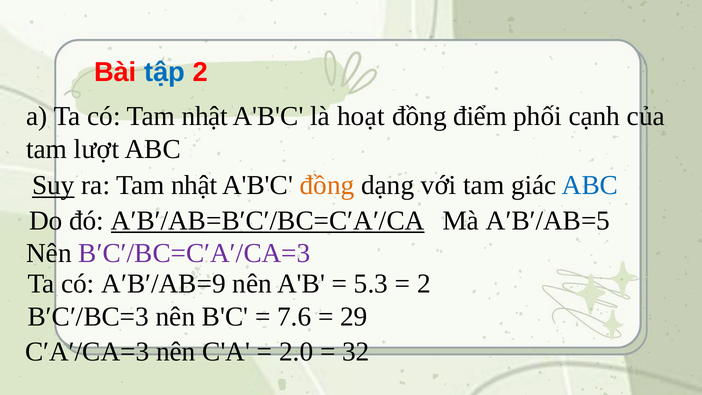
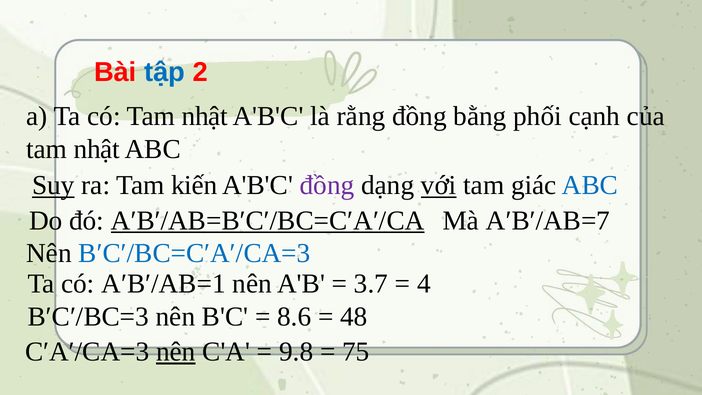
hoạt: hoạt -> rằng
điểm: điểm -> bằng
lượt at (97, 149): lượt -> nhật
ra Tam nhật: nhật -> kiến
đồng at (327, 185) colour: orange -> purple
với underline: none -> present
A′B′/AB=5: A′B′/AB=5 -> A′B′/AB=7
B′C′/BC=C′A′/CA=3 colour: purple -> blue
A′B′/AB=9: A′B′/AB=9 -> A′B′/AB=1
5.3: 5.3 -> 3.7
2 at (424, 284): 2 -> 4
7.6: 7.6 -> 8.6
29: 29 -> 48
nên at (176, 352) underline: none -> present
2.0: 2.0 -> 9.8
32: 32 -> 75
